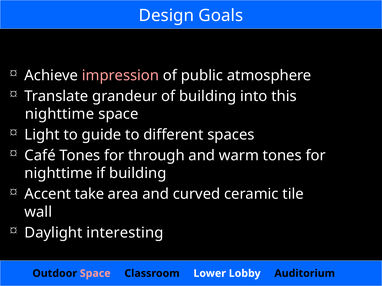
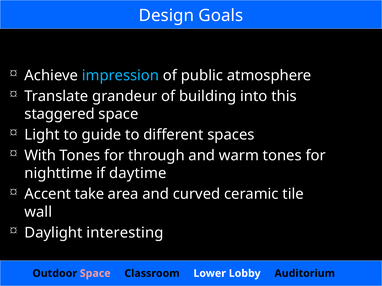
impression colour: pink -> light blue
nighttime at (59, 114): nighttime -> staggered
Café: Café -> With
if building: building -> daytime
